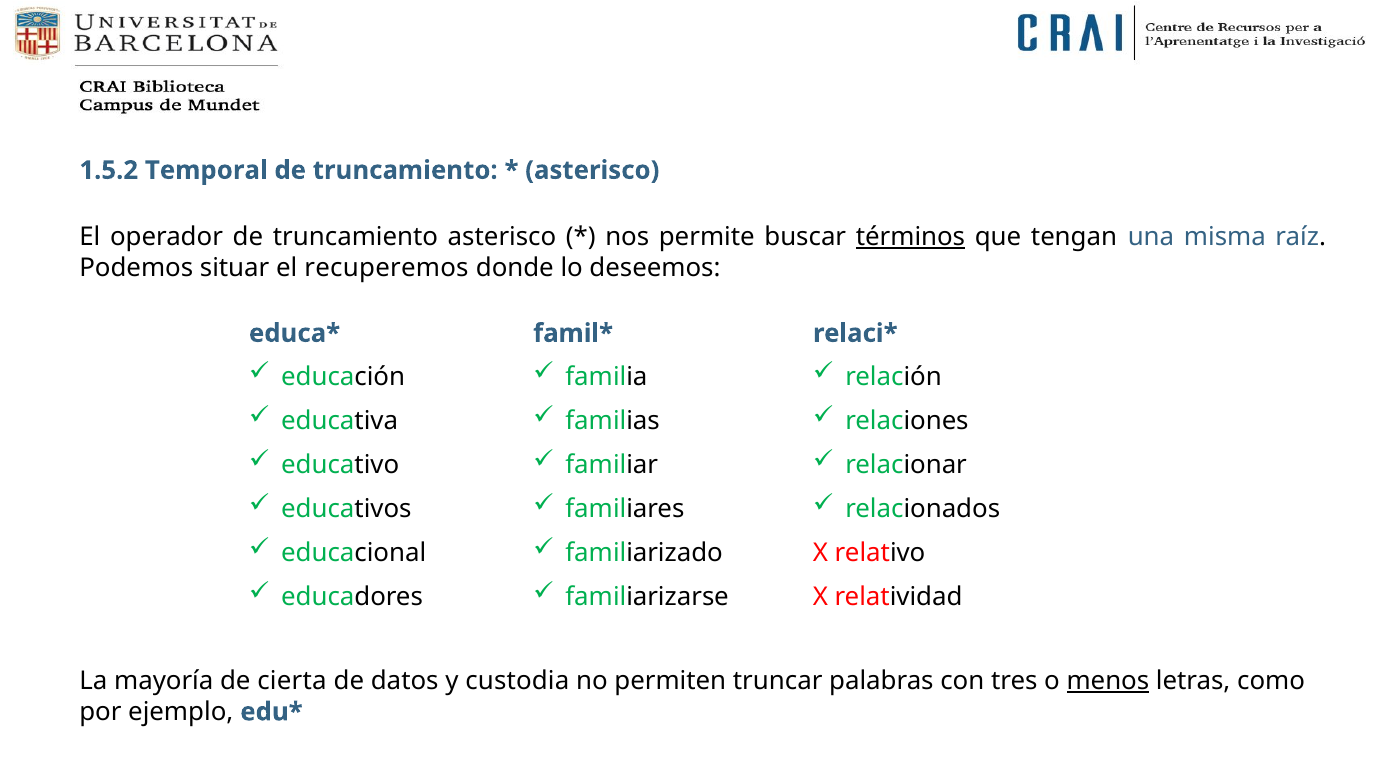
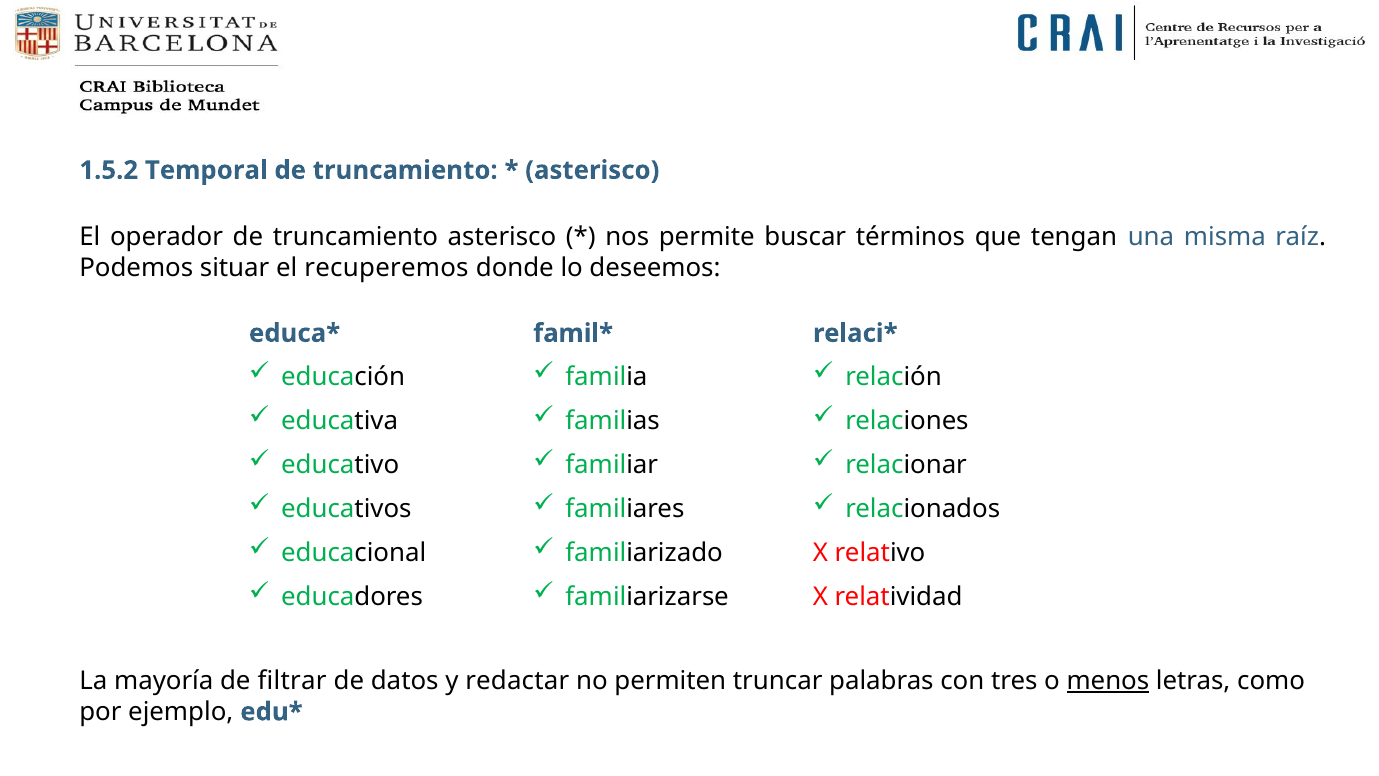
términos underline: present -> none
cierta: cierta -> filtrar
custodia: custodia -> redactar
